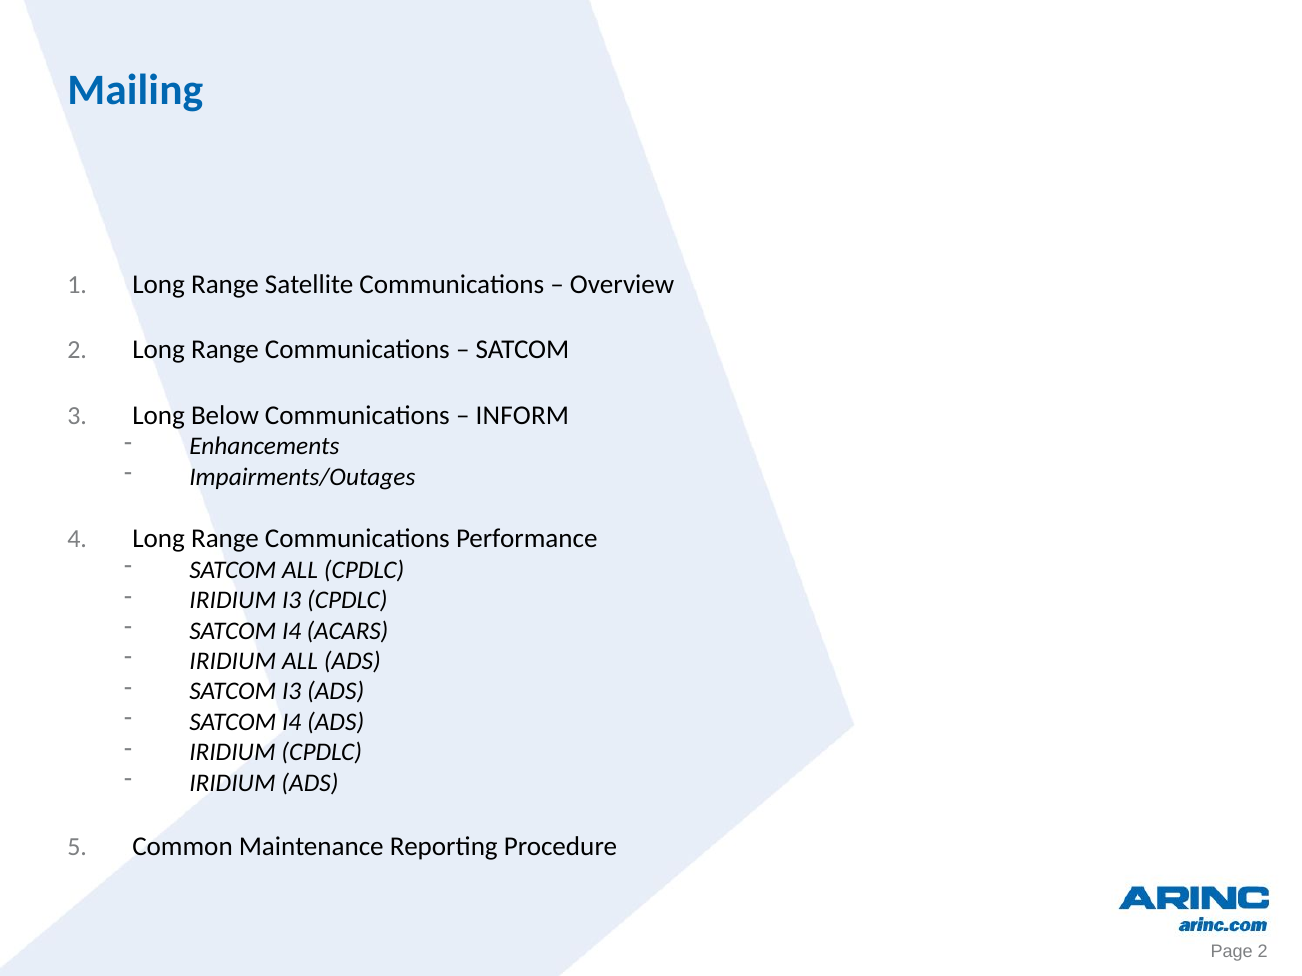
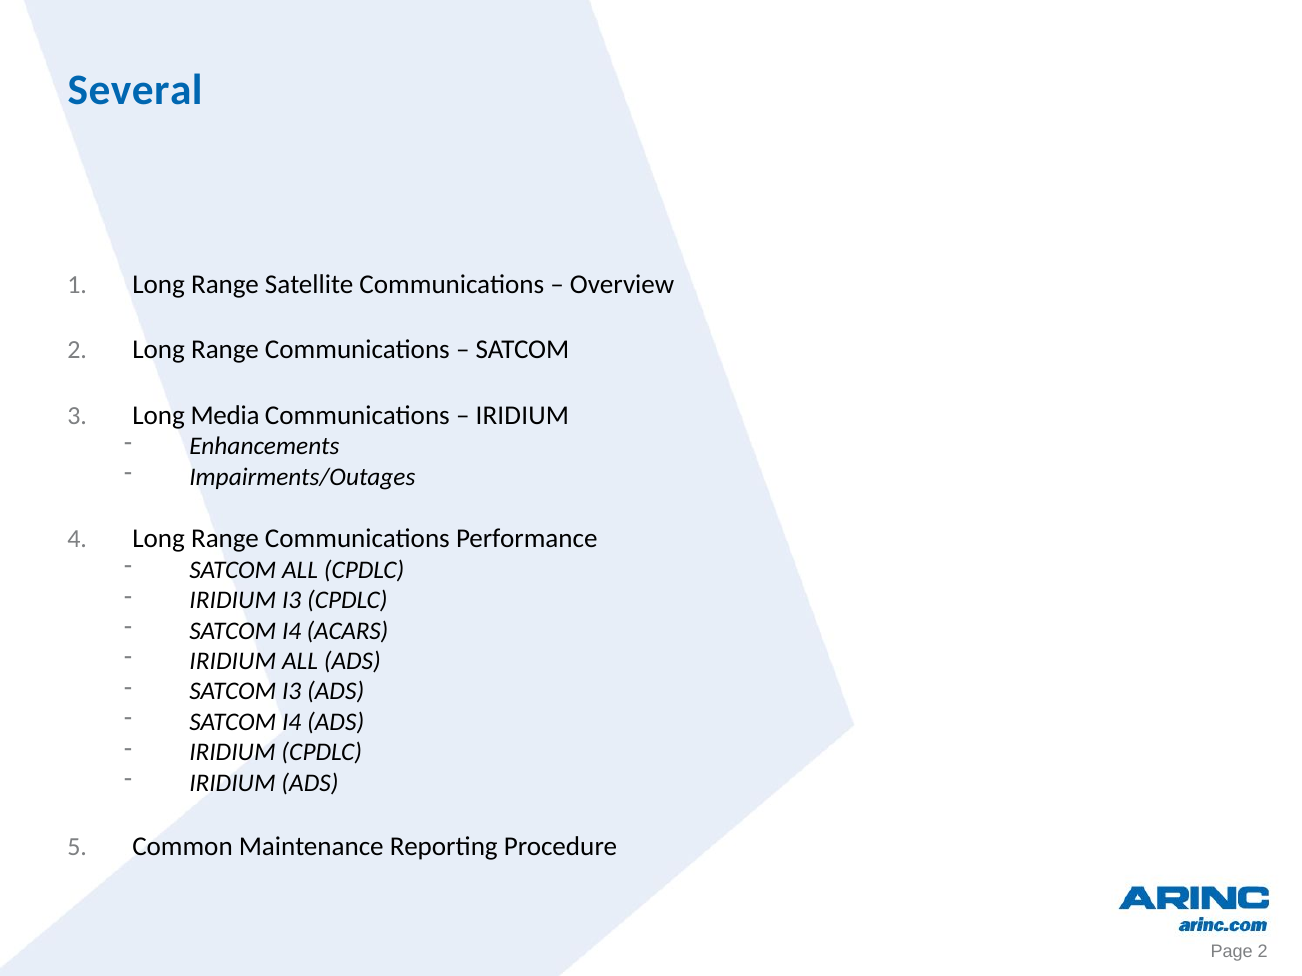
Mailing: Mailing -> Several
Below: Below -> Media
INFORM at (522, 415): INFORM -> IRIDIUM
